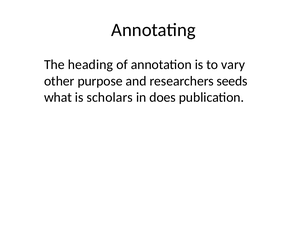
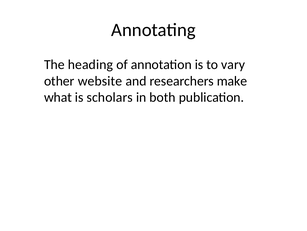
purpose: purpose -> website
seeds: seeds -> make
does: does -> both
